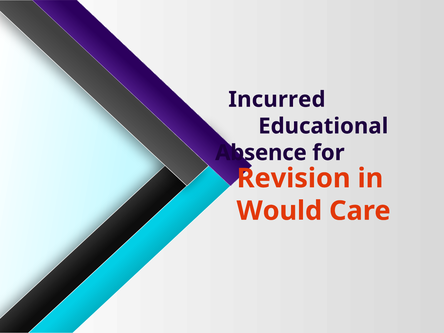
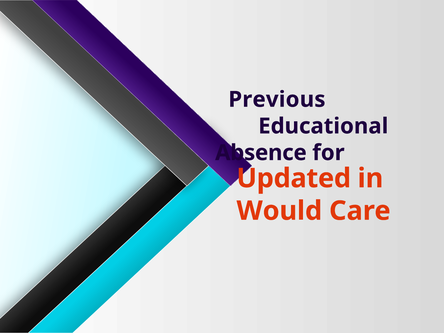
Incurred: Incurred -> Previous
Revision: Revision -> Updated
